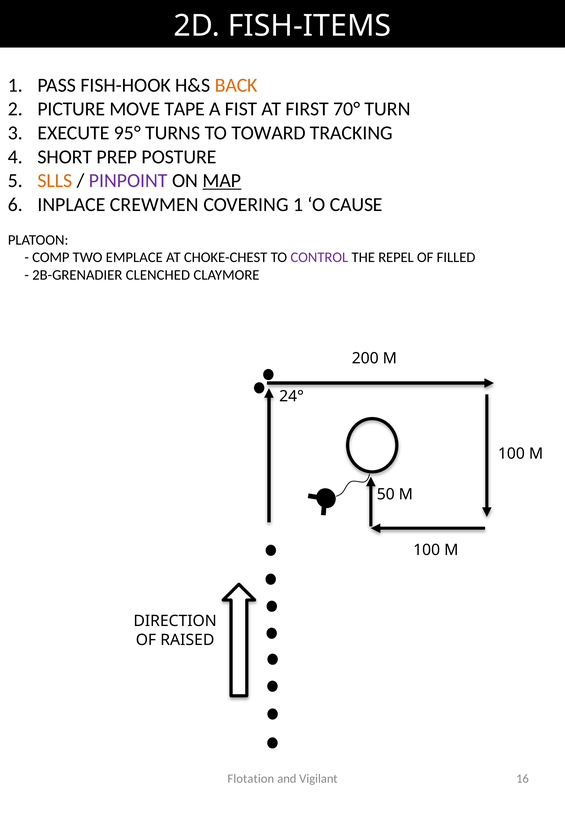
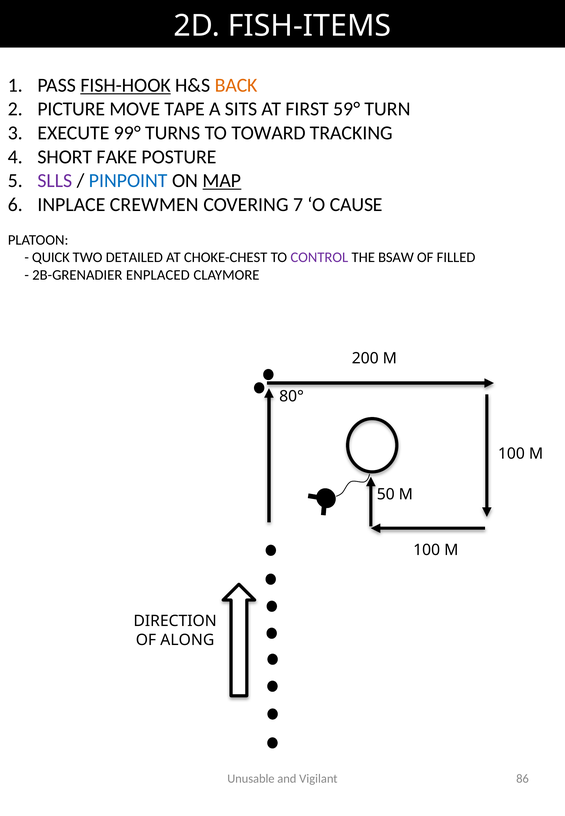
FISH-HOOK underline: none -> present
FIST: FIST -> SITS
70°: 70° -> 59°
95°: 95° -> 99°
PREP: PREP -> FAKE
SLLS colour: orange -> purple
PINPOINT colour: purple -> blue
COVERING 1: 1 -> 7
COMP: COMP -> QUICK
EMPLACE: EMPLACE -> DETAILED
REPEL: REPEL -> BSAW
CLENCHED: CLENCHED -> ENPLACED
24°: 24° -> 80°
RAISED: RAISED -> ALONG
Flotation: Flotation -> Unusable
16: 16 -> 86
